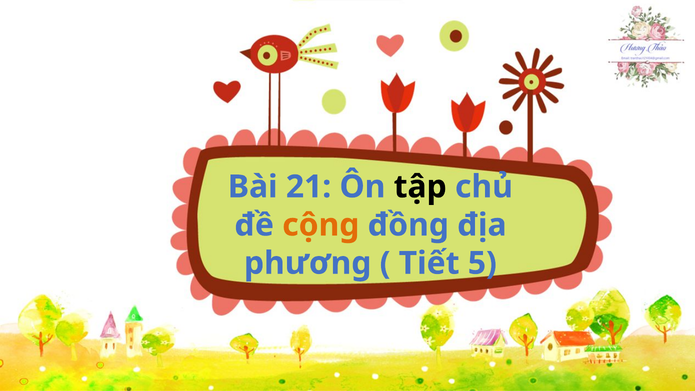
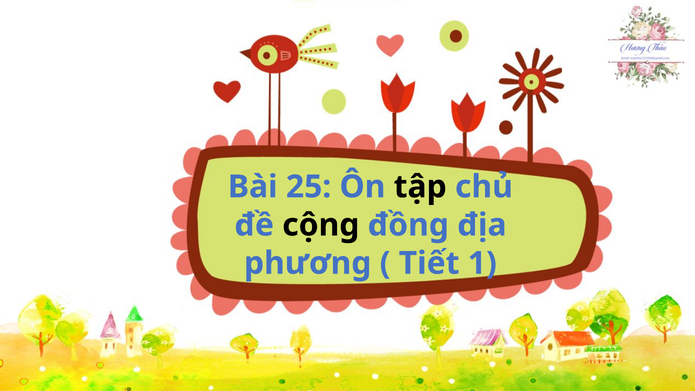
21: 21 -> 25
cộng colour: orange -> black
5: 5 -> 1
